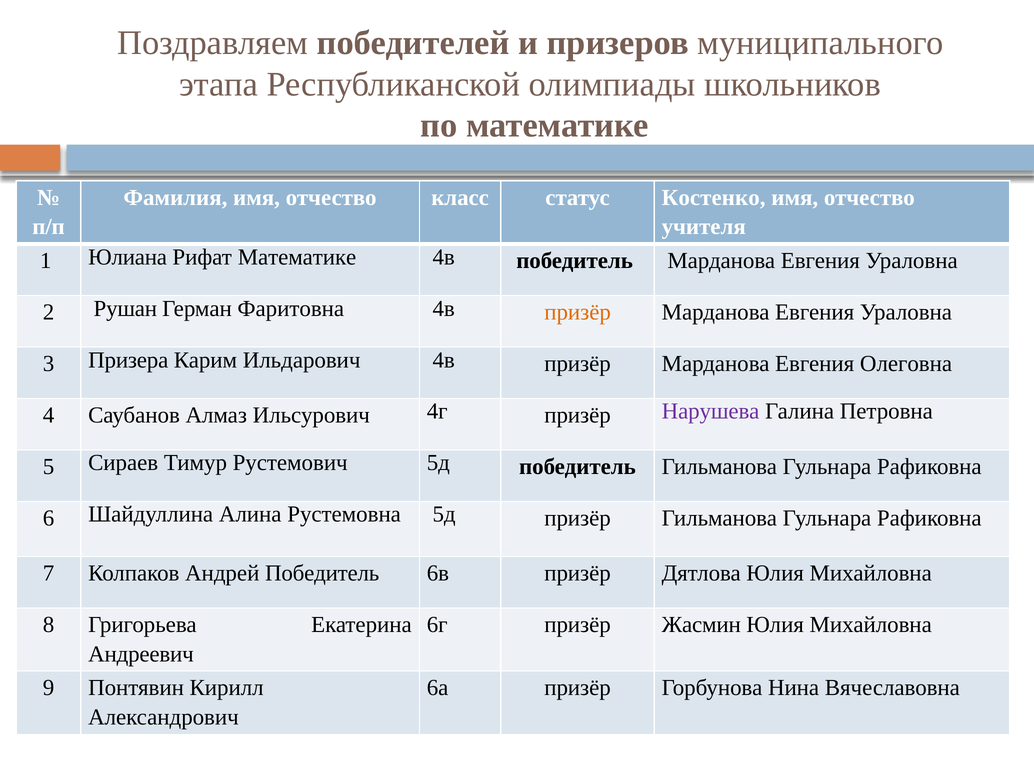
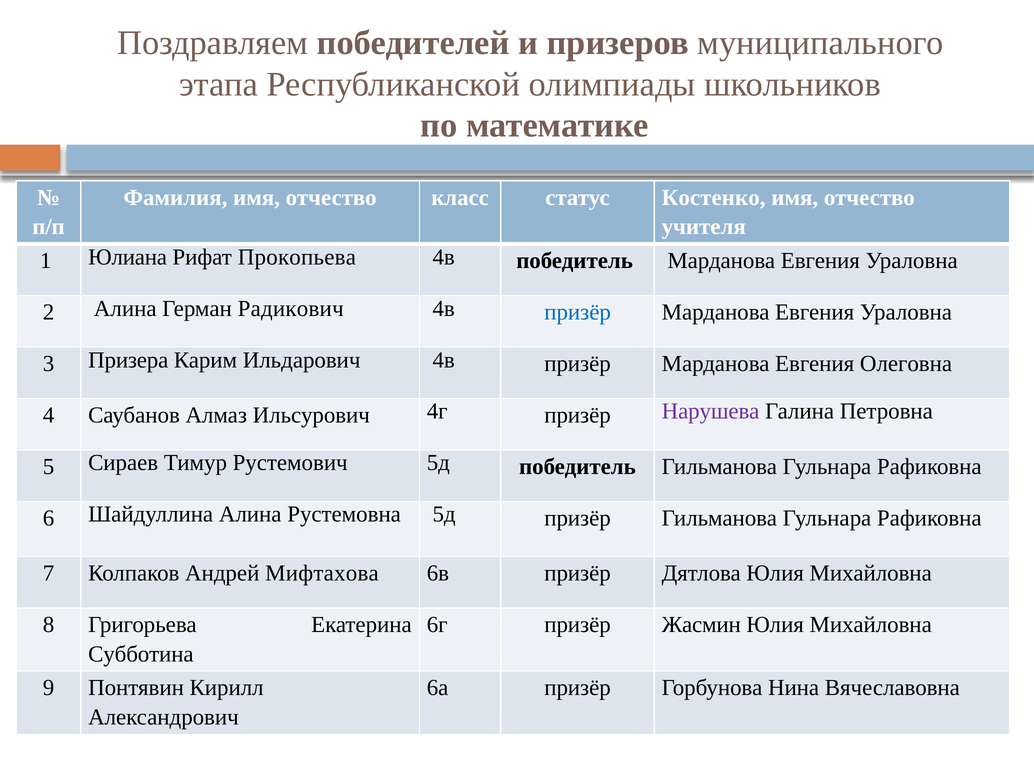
Рифат Математике: Математике -> Прокопьева
2 Рушан: Рушан -> Алина
Фаритовна: Фаритовна -> Радикович
призёр at (578, 313) colour: orange -> blue
Андрей Победитель: Победитель -> Мифтахова
Андреевич: Андреевич -> Субботина
